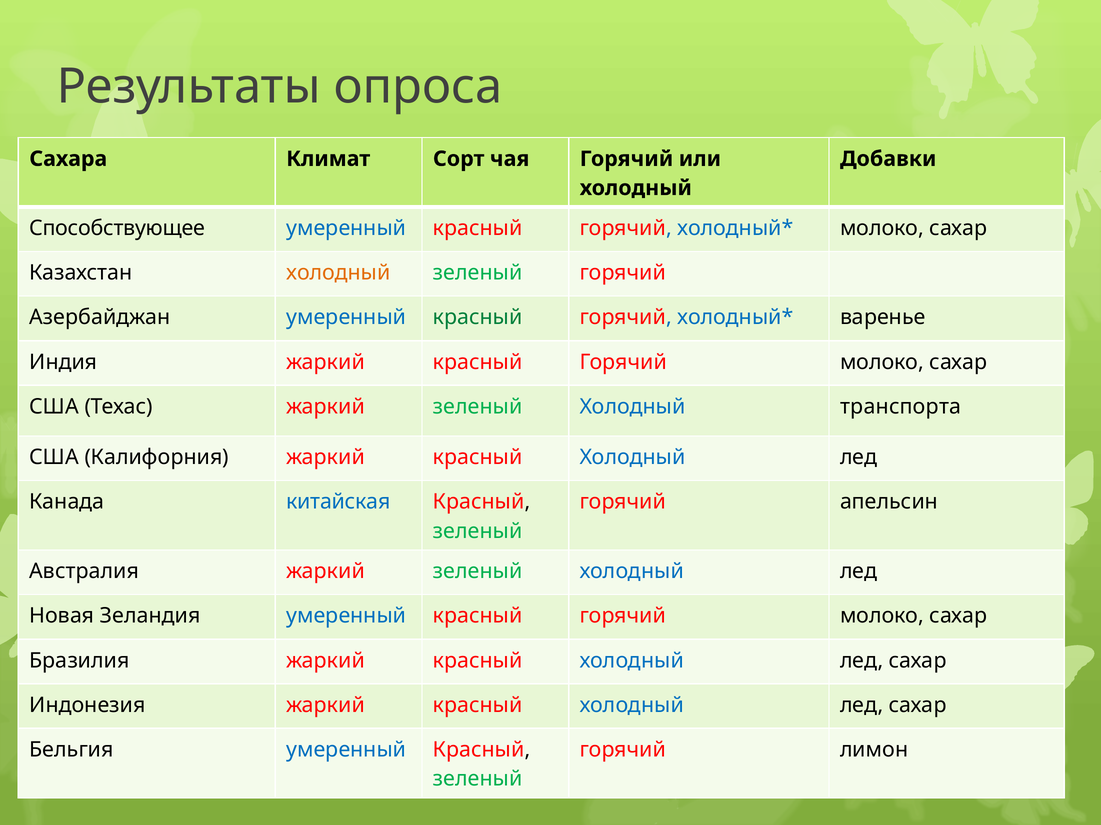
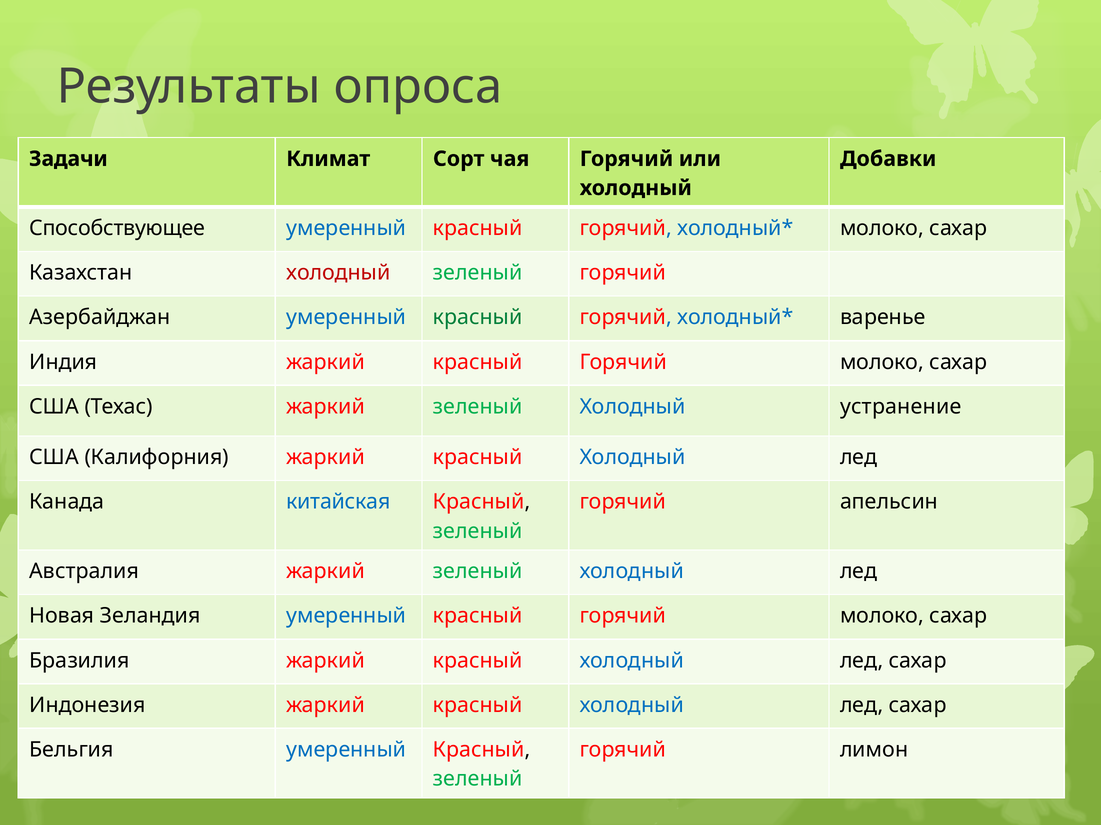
Сахара: Сахара -> Задачи
холодный at (338, 273) colour: orange -> red
транспорта: транспорта -> устранение
